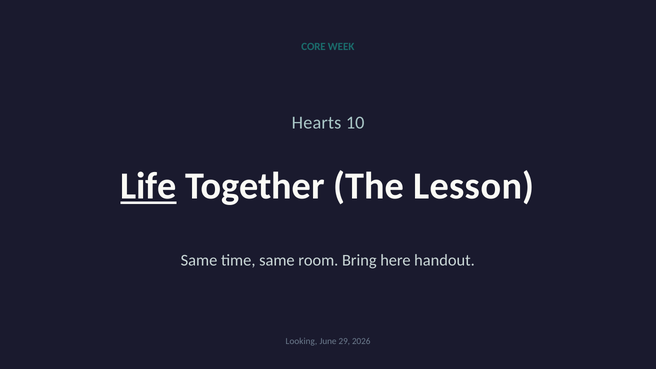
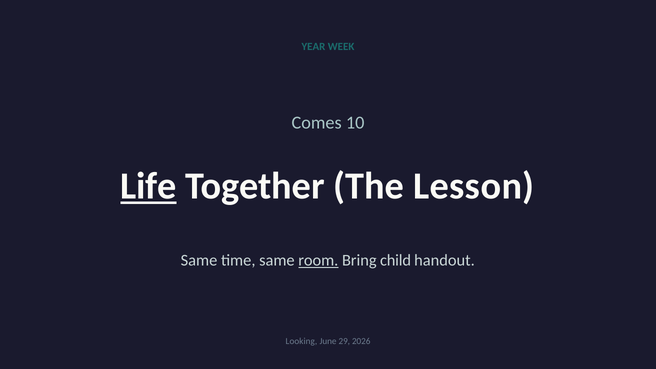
CORE: CORE -> YEAR
Hearts: Hearts -> Comes
room underline: none -> present
here: here -> child
